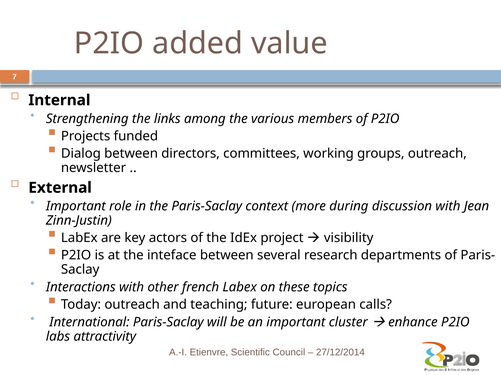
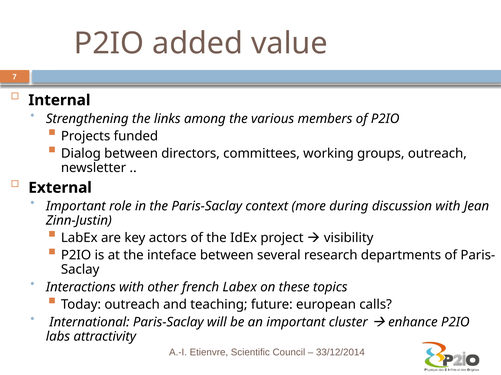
27/12/2014: 27/12/2014 -> 33/12/2014
